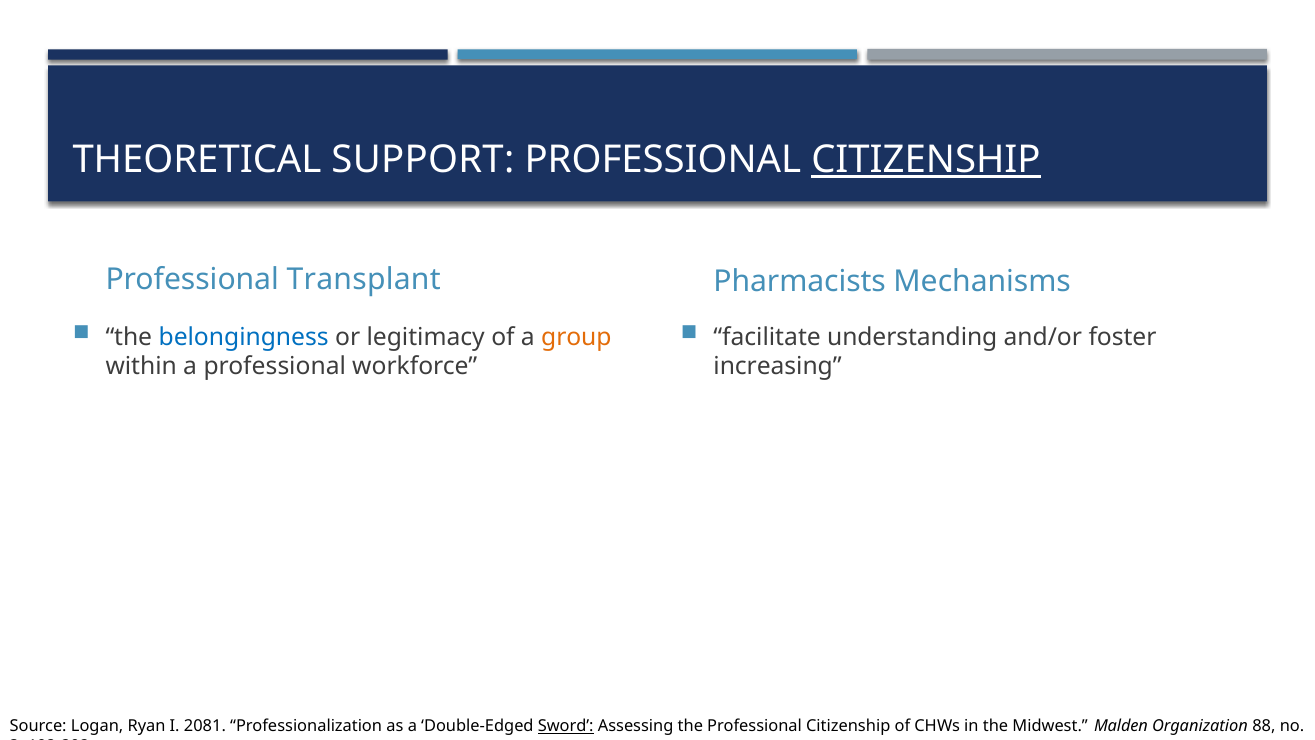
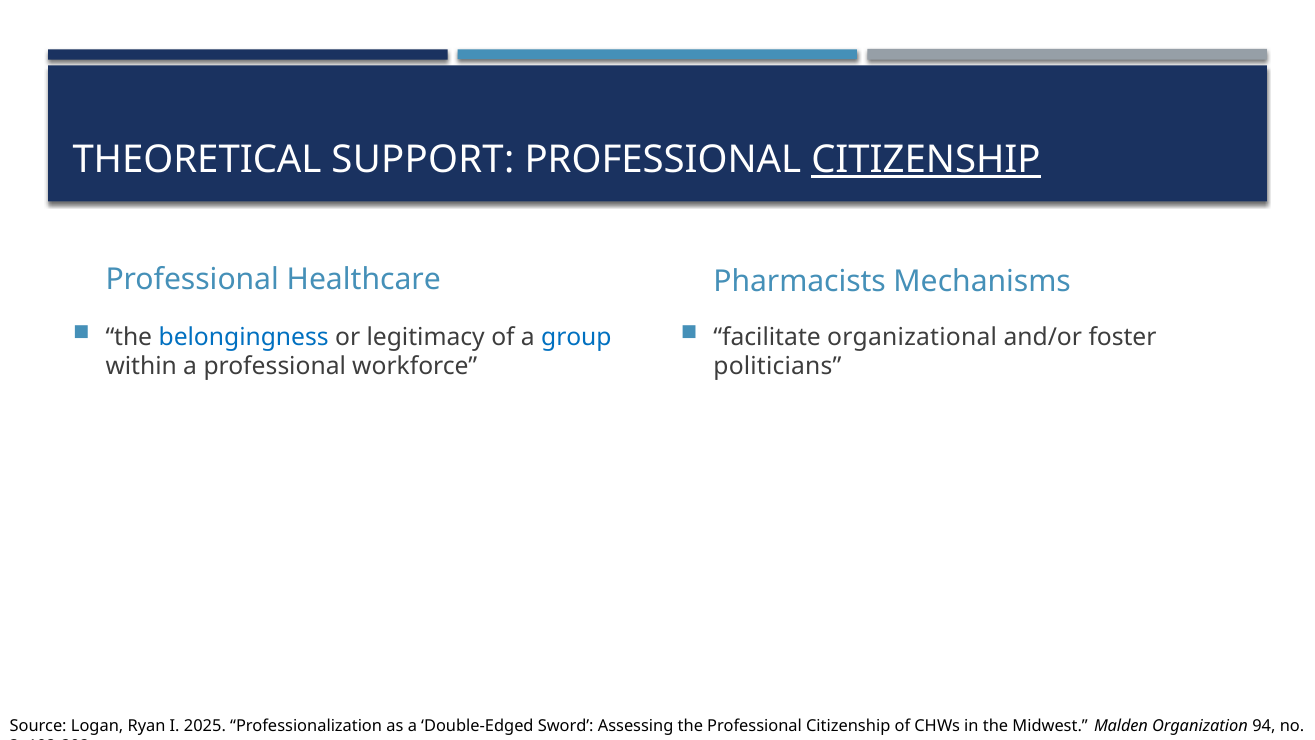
Transplant: Transplant -> Healthcare
group colour: orange -> blue
understanding: understanding -> organizational
increasing: increasing -> politicians
2081: 2081 -> 2025
Sword underline: present -> none
88: 88 -> 94
